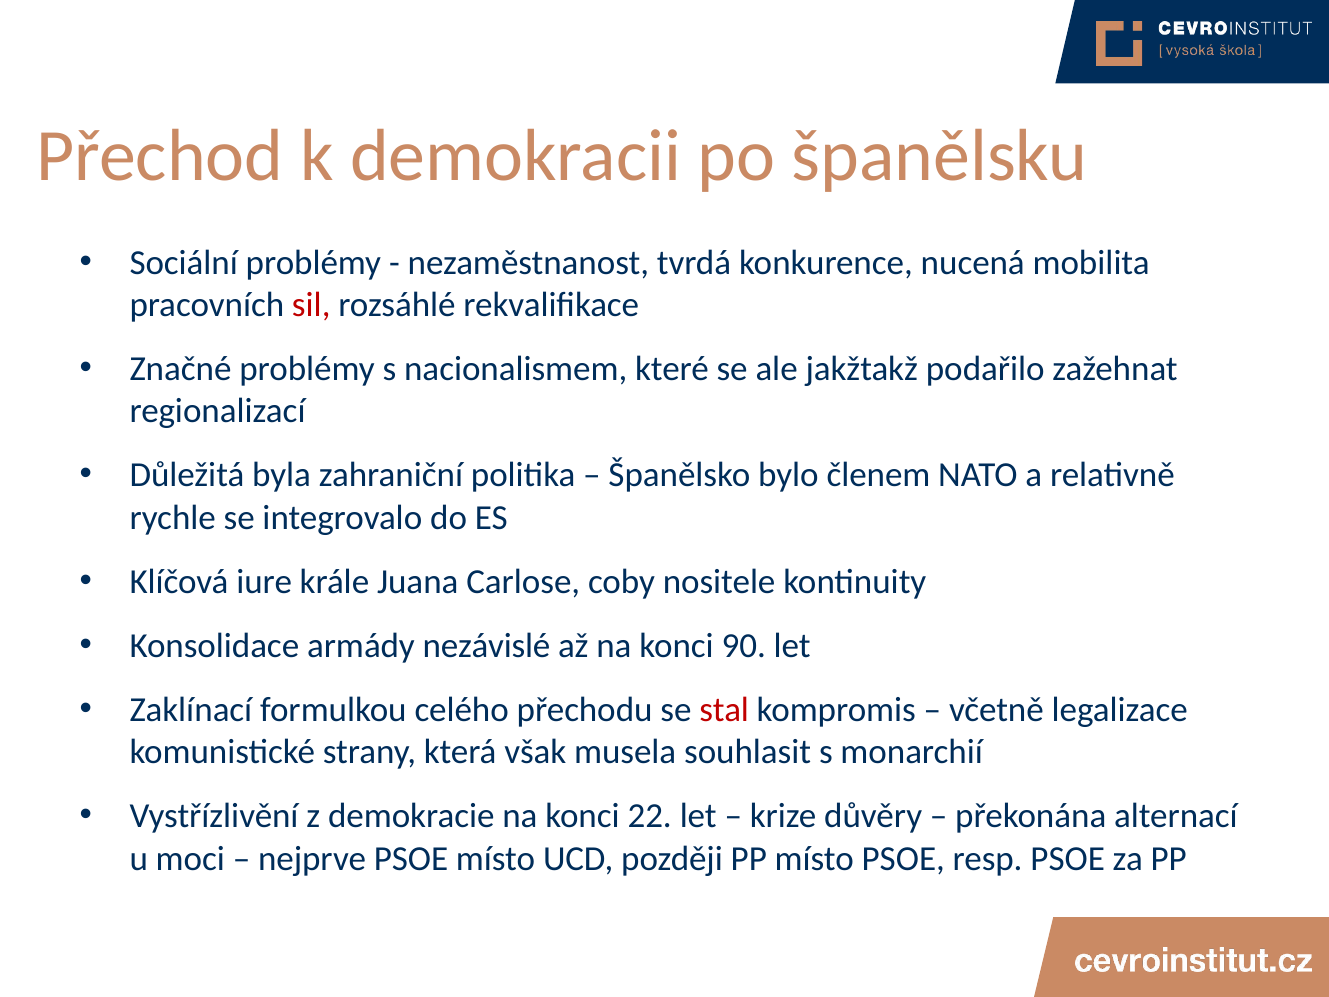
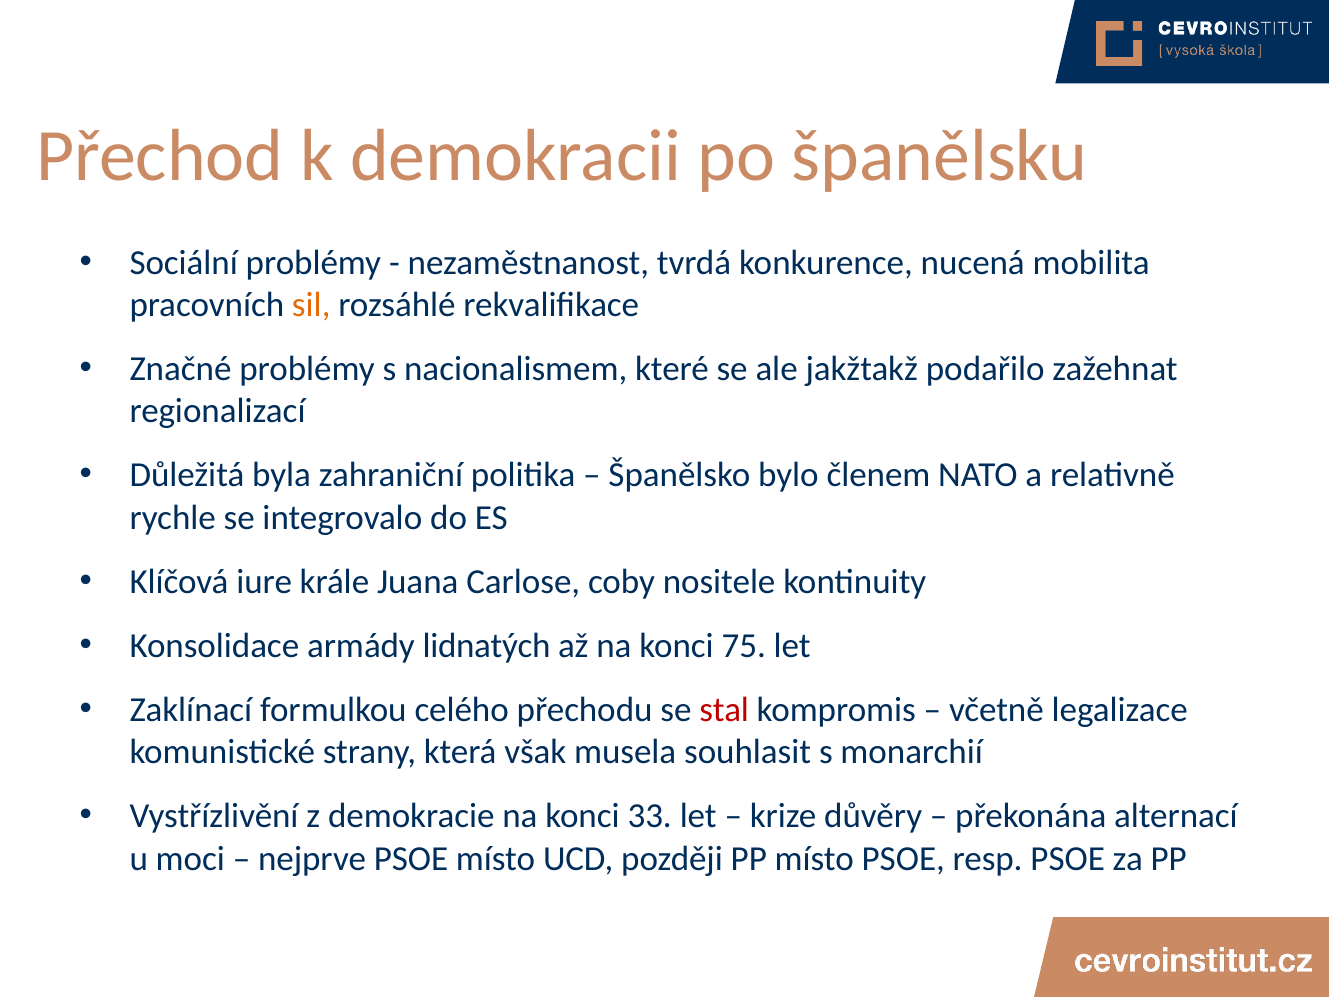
sil colour: red -> orange
nezávislé: nezávislé -> lidnatých
90: 90 -> 75
22: 22 -> 33
